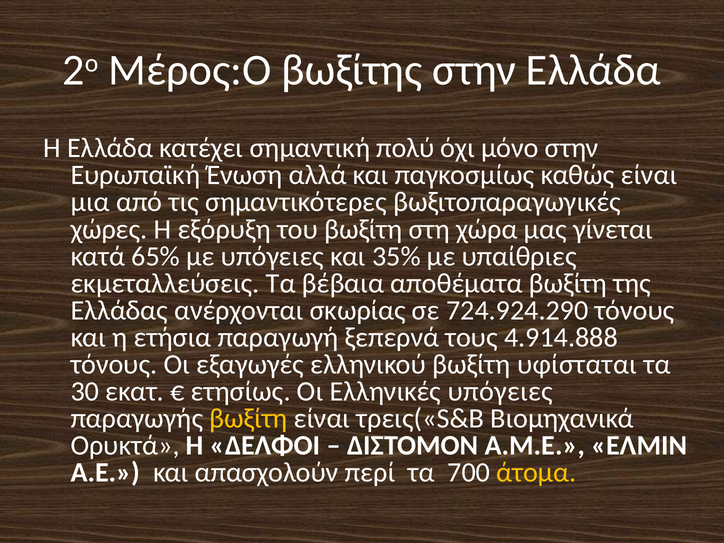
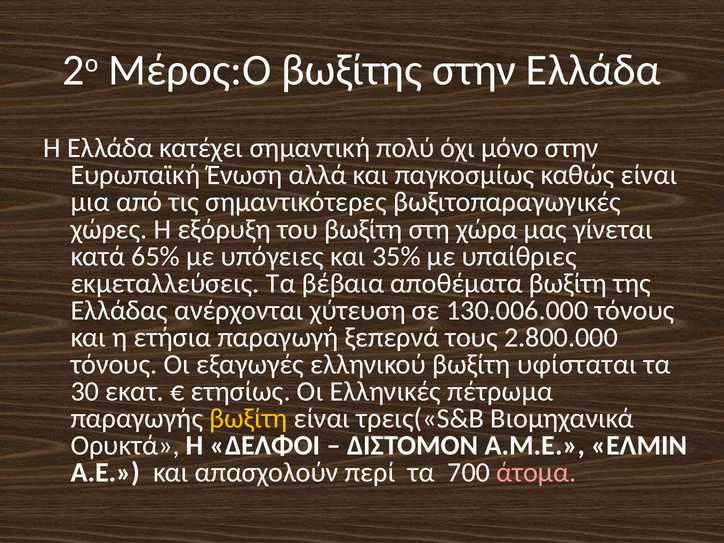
σκωρίας: σκωρίας -> χύτευση
724.924.290: 724.924.290 -> 130.006.000
4.914.888: 4.914.888 -> 2.800.000
Ελληνικές υπόγειες: υπόγειες -> πέτρωμα
άτομα colour: yellow -> pink
